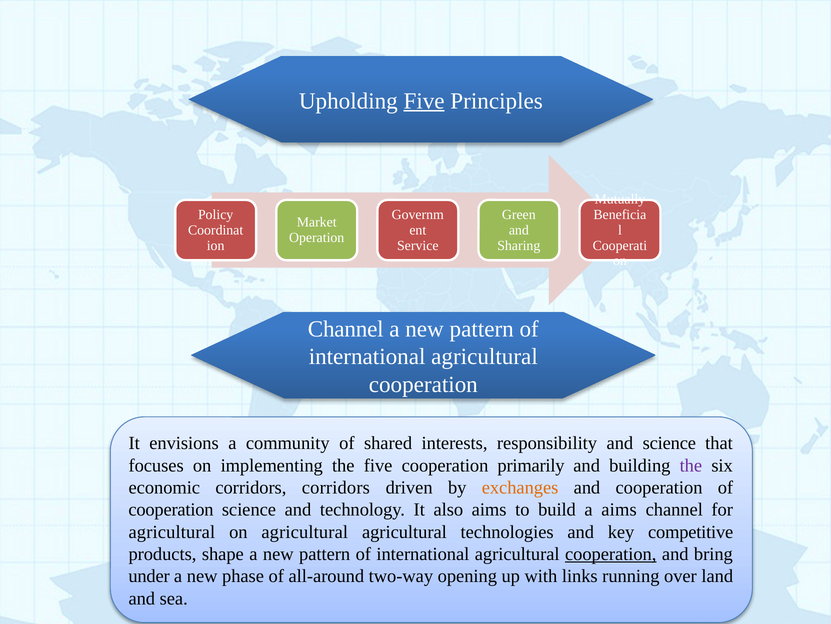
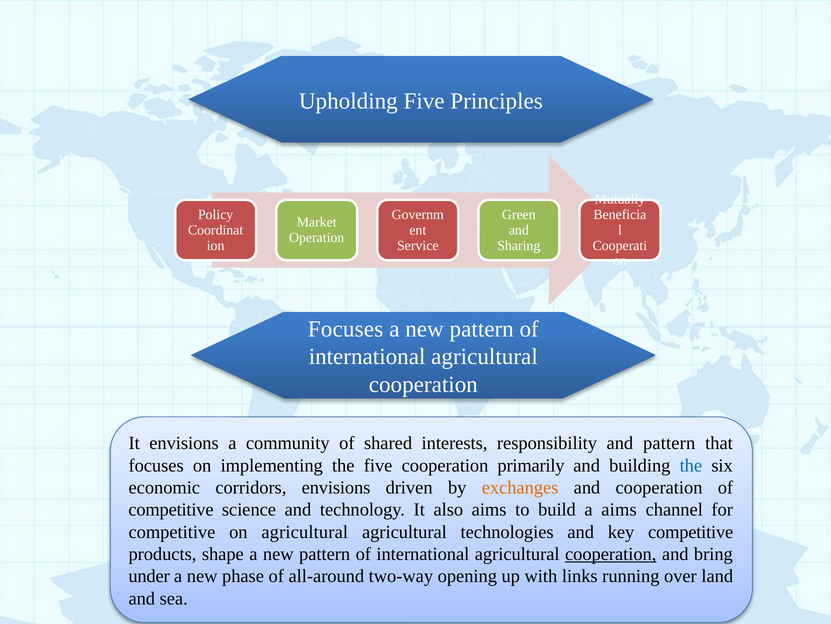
Five at (424, 101) underline: present -> none
Channel at (346, 329): Channel -> Focuses
and science: science -> pattern
the at (691, 465) colour: purple -> blue
corridors corridors: corridors -> envisions
cooperation at (171, 509): cooperation -> competitive
agricultural at (172, 531): agricultural -> competitive
